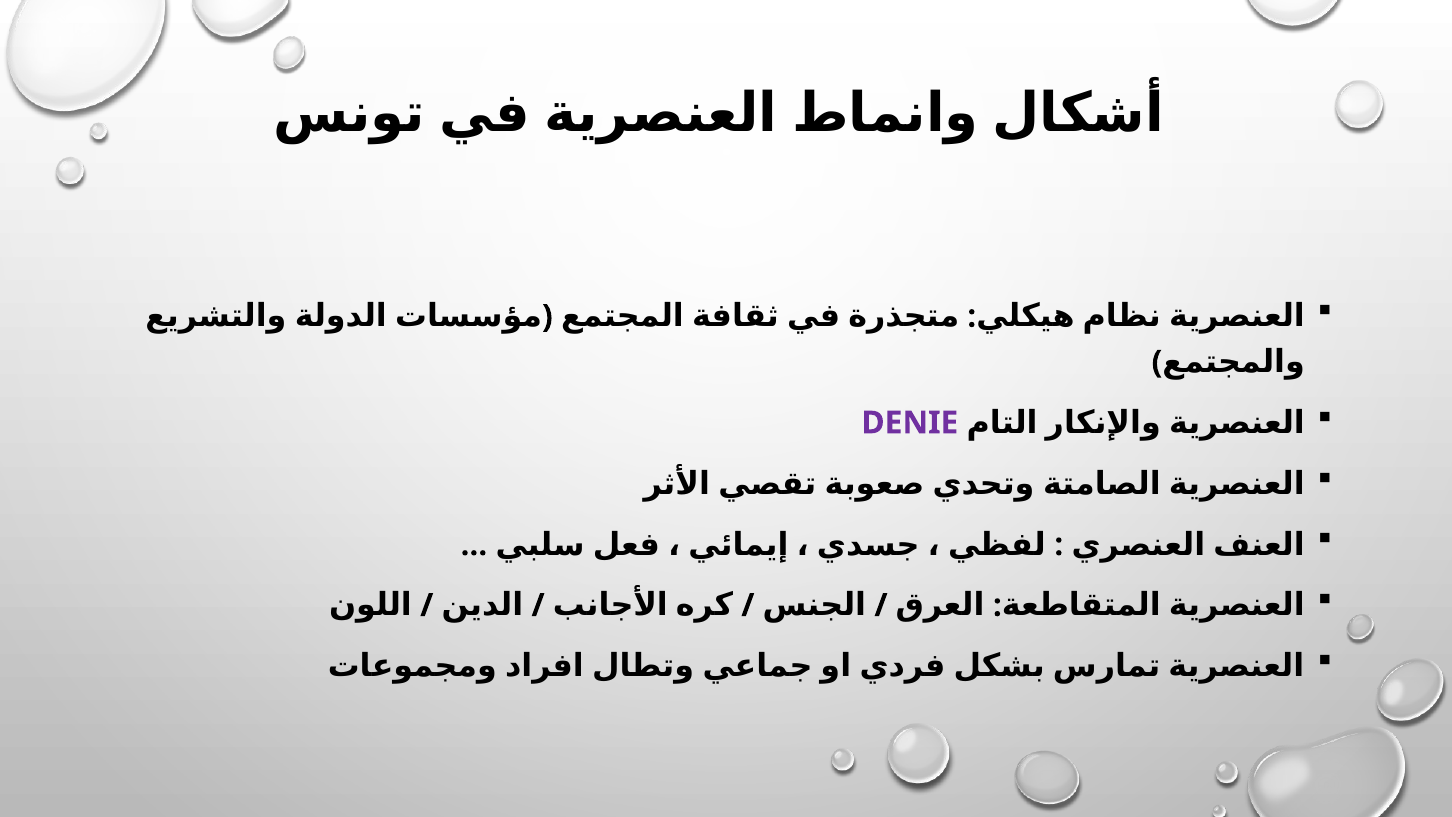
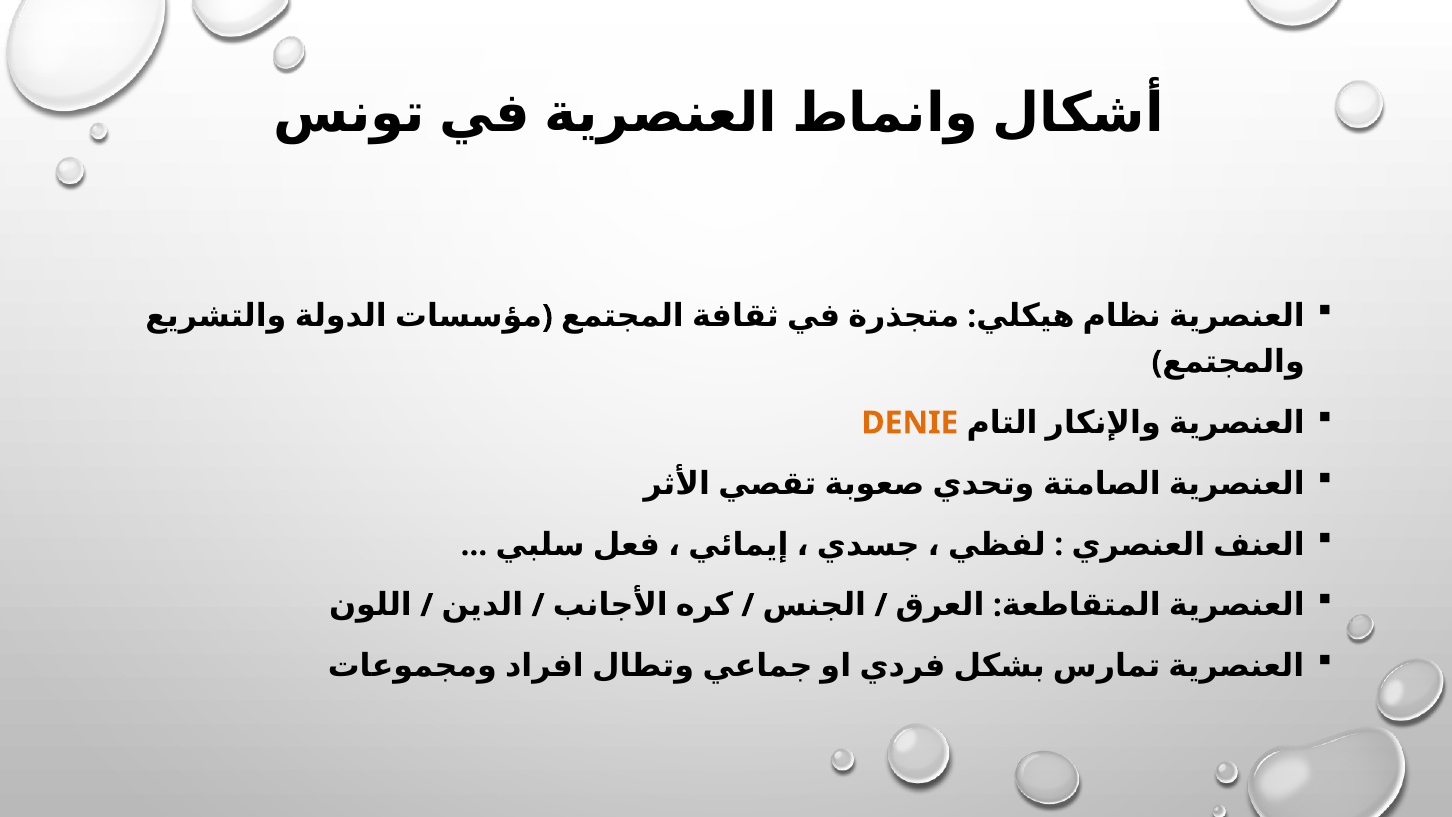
DENIE colour: purple -> orange
